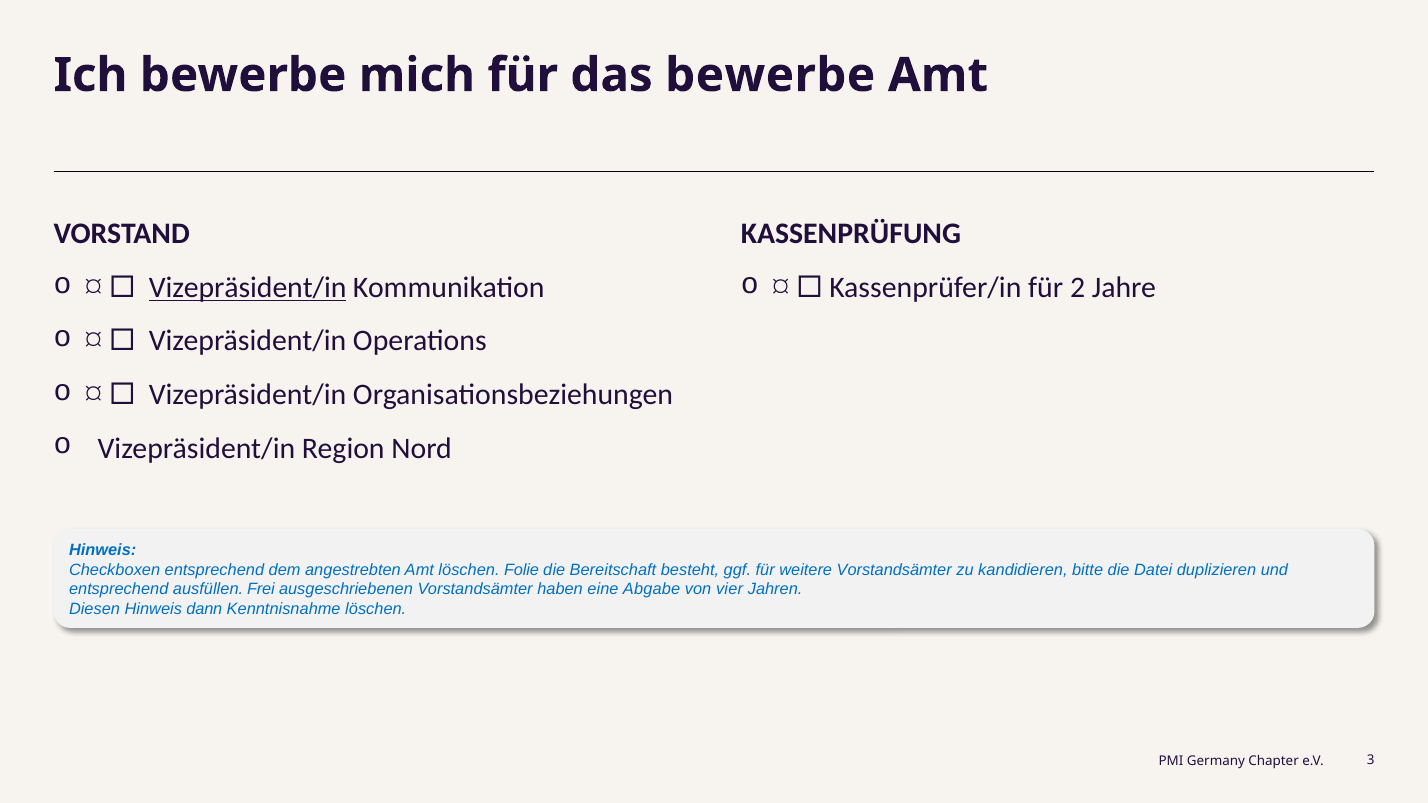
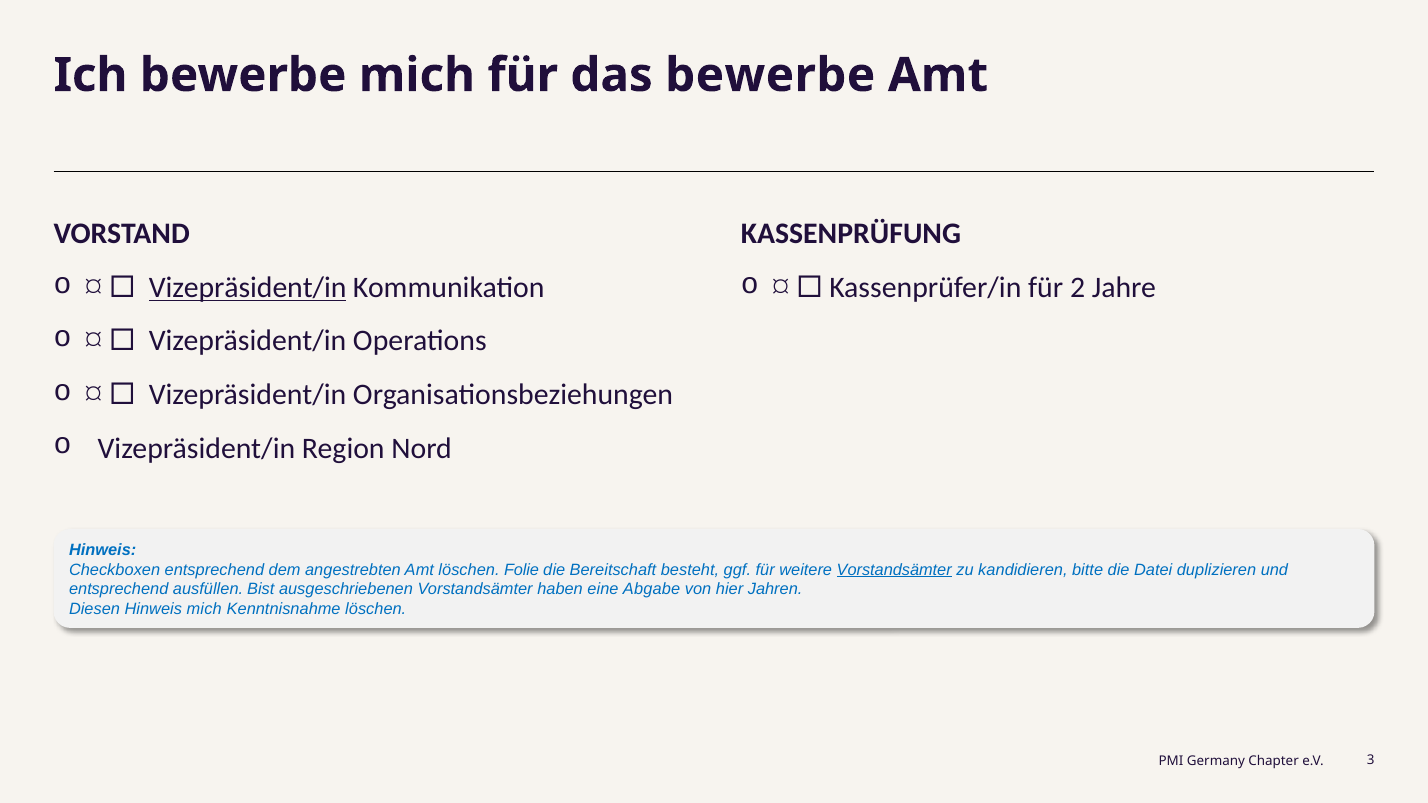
Vorstandsämter at (894, 570) underline: none -> present
Frei: Frei -> Bist
vier: vier -> hier
Hinweis dann: dann -> mich
